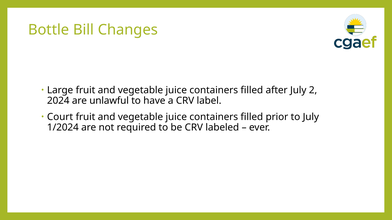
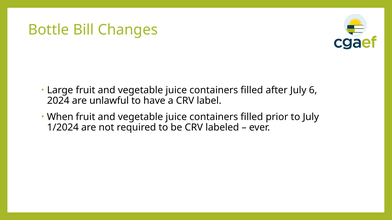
2: 2 -> 6
Court: Court -> When
